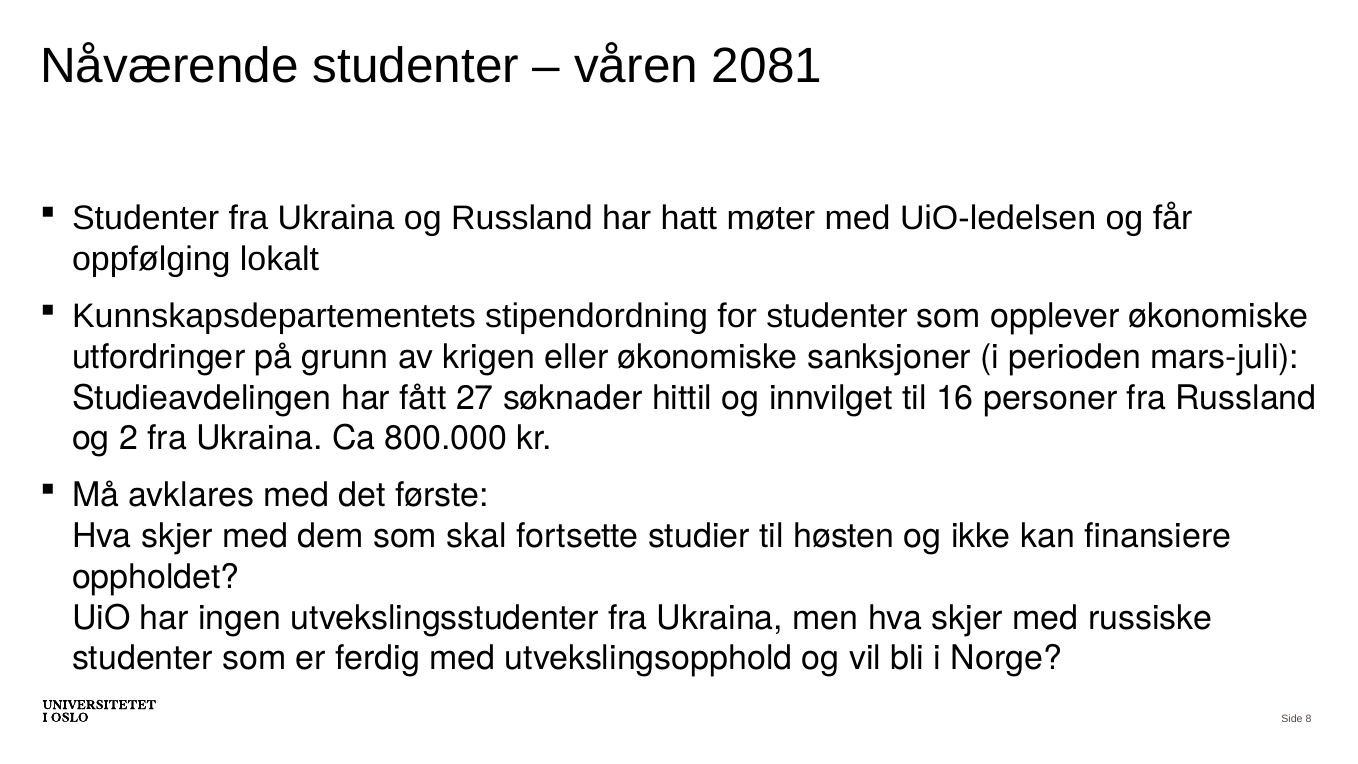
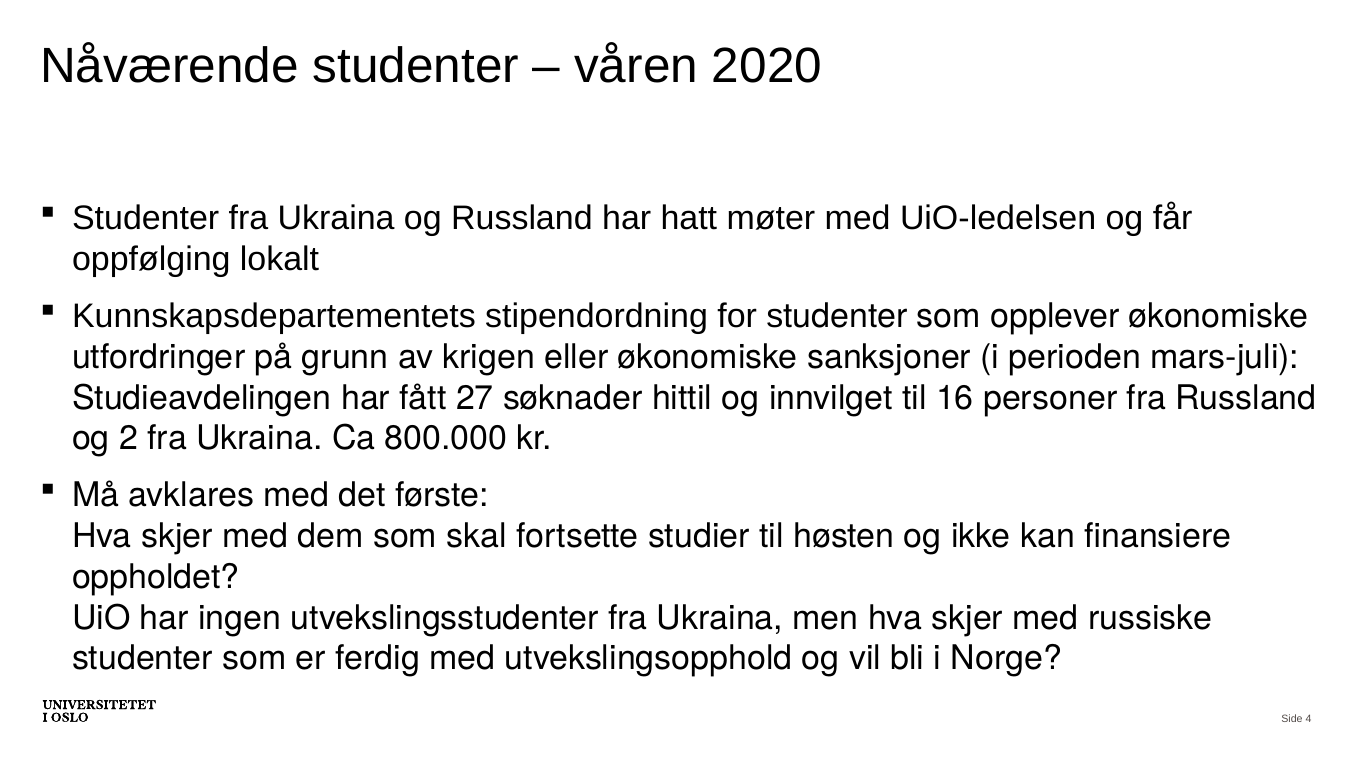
2081: 2081 -> 2020
8: 8 -> 4
